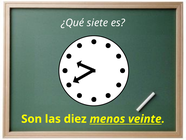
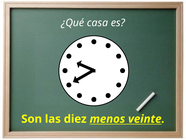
siete: siete -> casa
